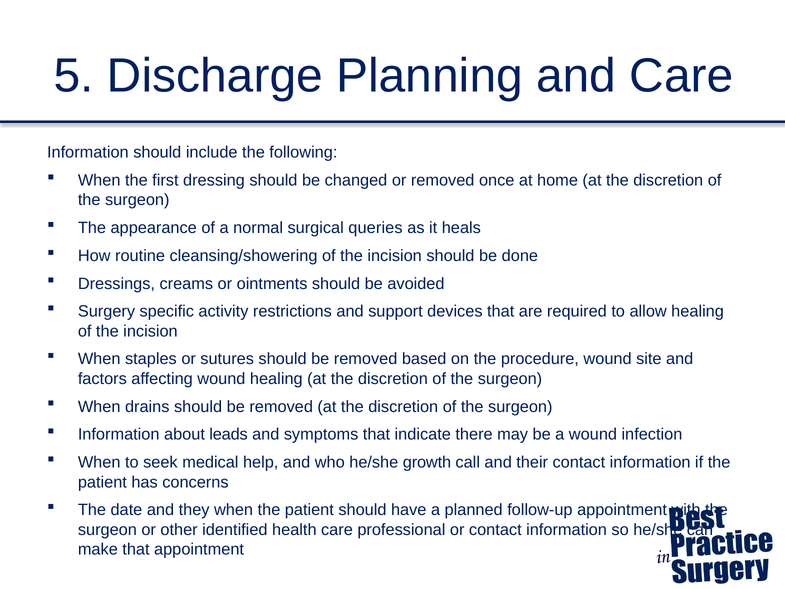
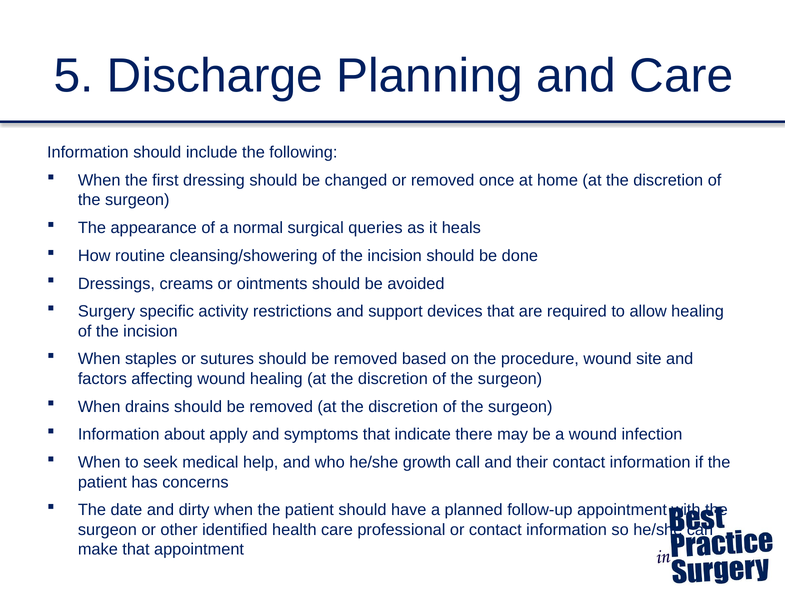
leads: leads -> apply
they: they -> dirty
